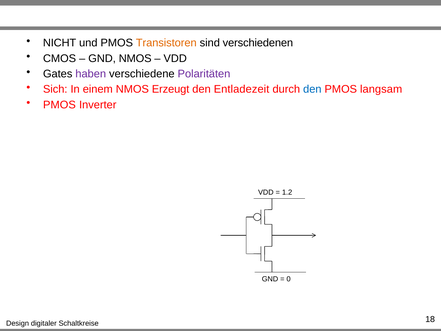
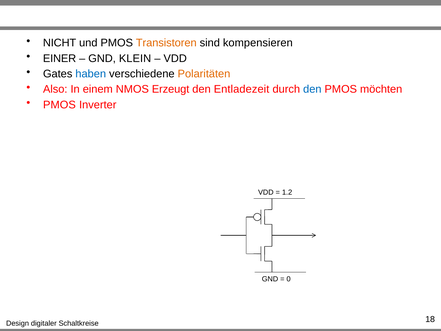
verschiedenen: verschiedenen -> kompensieren
CMOS: CMOS -> EINER
GND NMOS: NMOS -> KLEIN
haben colour: purple -> blue
Polaritäten colour: purple -> orange
Sich: Sich -> Also
langsam: langsam -> möchten
